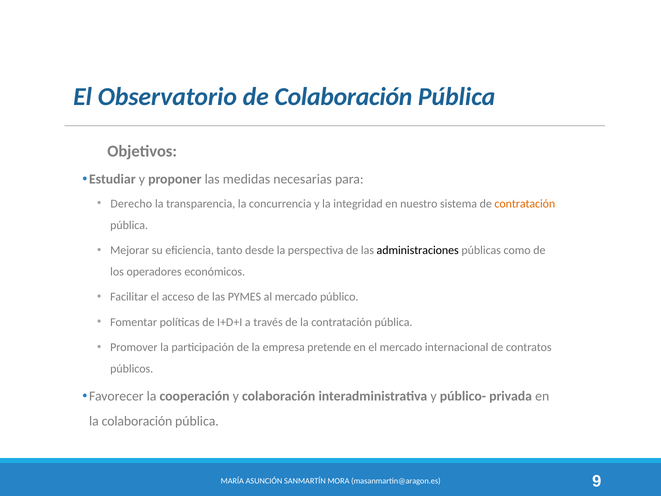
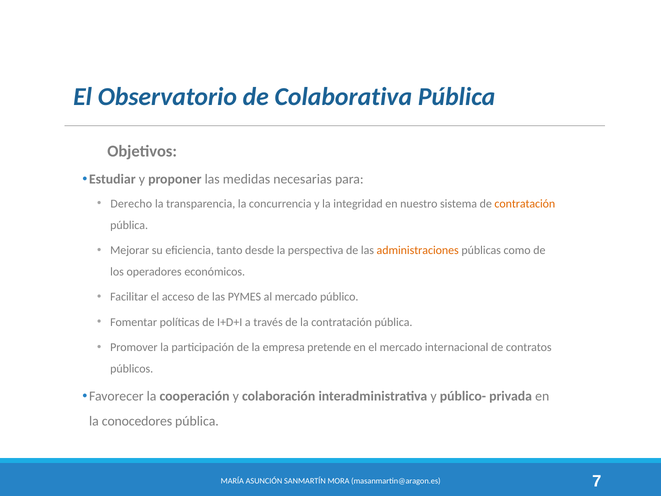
de Colaboración: Colaboración -> Colaborativa
administraciones colour: black -> orange
la colaboración: colaboración -> conocedores
9: 9 -> 7
